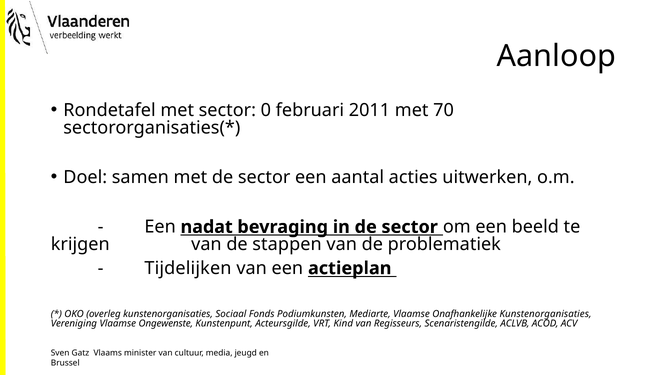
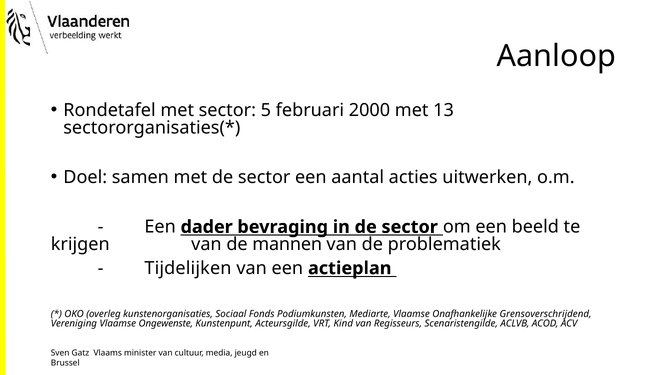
0: 0 -> 5
2011: 2011 -> 2000
70: 70 -> 13
nadat: nadat -> dader
stappen: stappen -> mannen
Onafhankelijke Kunstenorganisaties: Kunstenorganisaties -> Grensoverschrijdend
